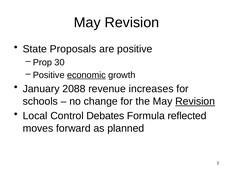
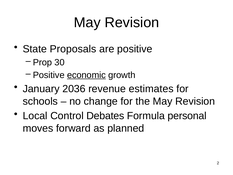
2088: 2088 -> 2036
increases: increases -> estimates
Revision at (195, 101) underline: present -> none
reflected: reflected -> personal
